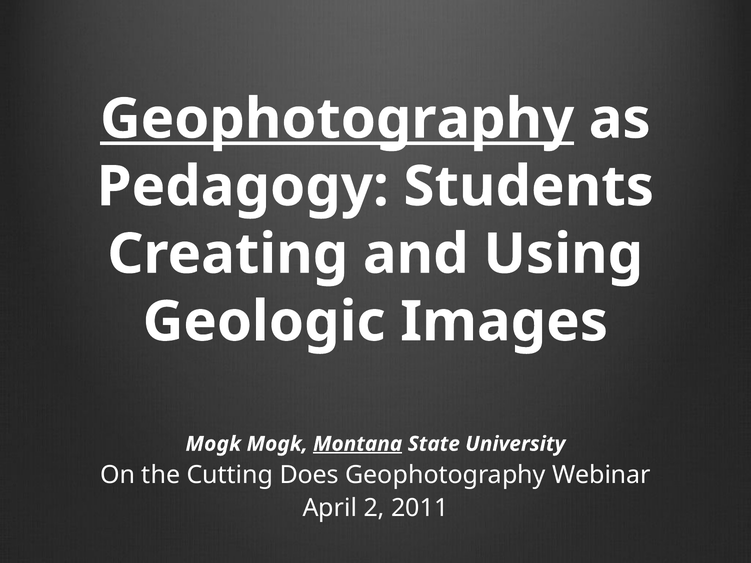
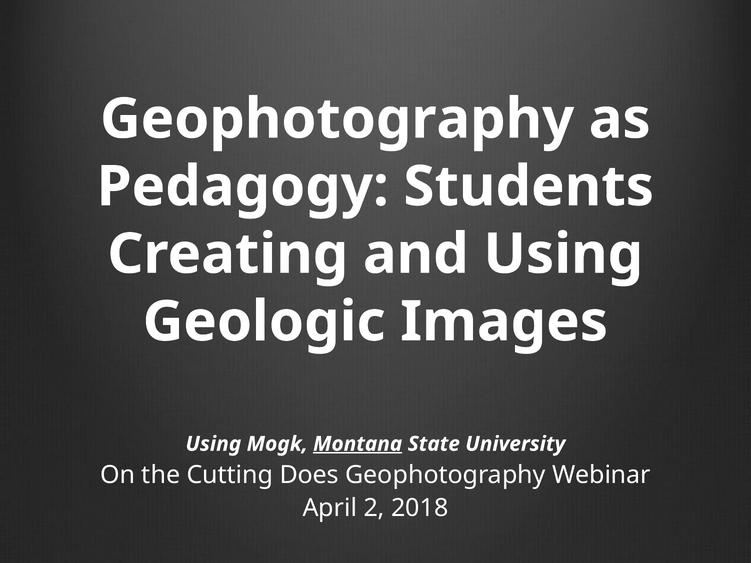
Geophotography at (337, 119) underline: present -> none
Mogk at (213, 444): Mogk -> Using
2011: 2011 -> 2018
